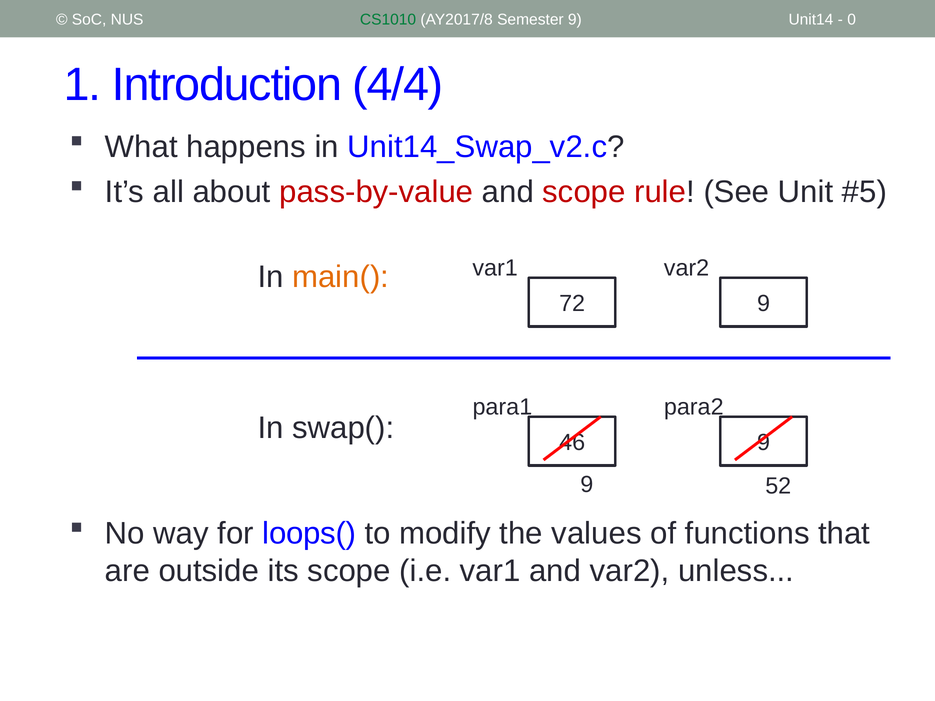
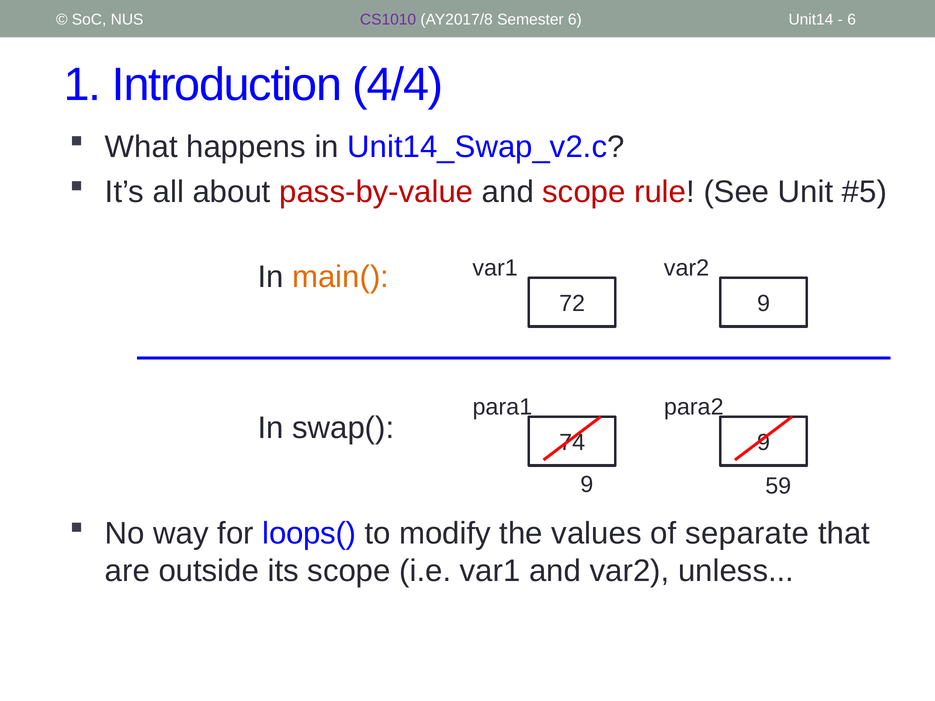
CS1010 colour: green -> purple
Semester 9: 9 -> 6
0 at (852, 20): 0 -> 6
46: 46 -> 74
52: 52 -> 59
functions: functions -> separate
